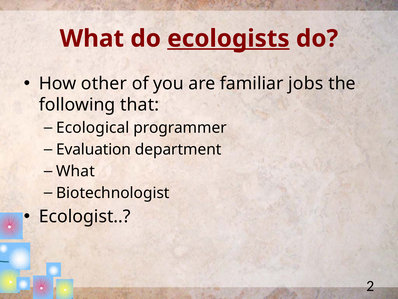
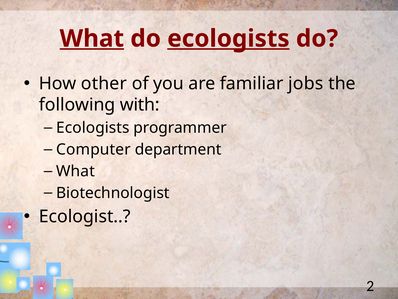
What at (92, 39) underline: none -> present
that: that -> with
Ecological at (93, 128): Ecological -> Ecologists
Evaluation: Evaluation -> Computer
